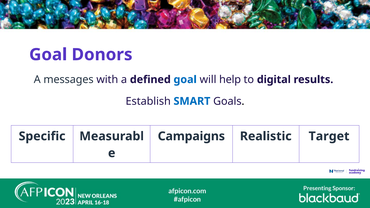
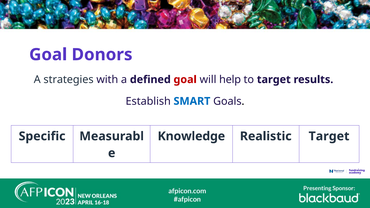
messages: messages -> strategies
goal at (185, 80) colour: blue -> red
to digital: digital -> target
Campaigns: Campaigns -> Knowledge
